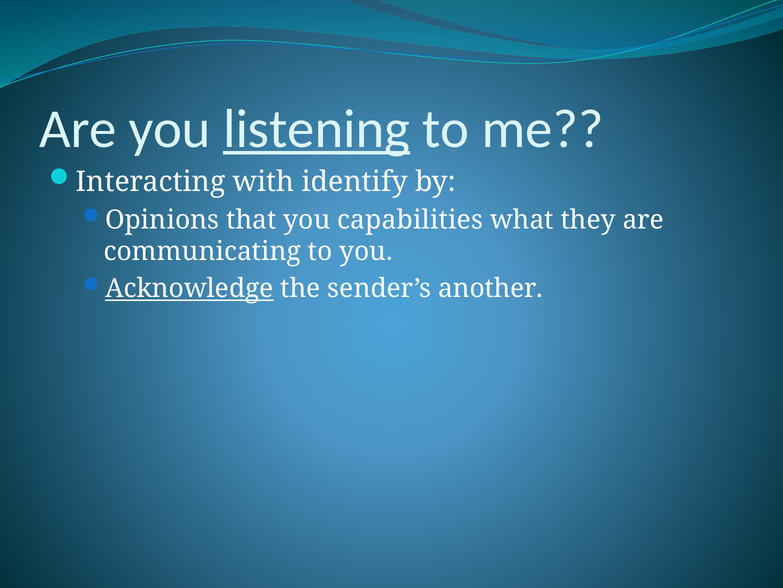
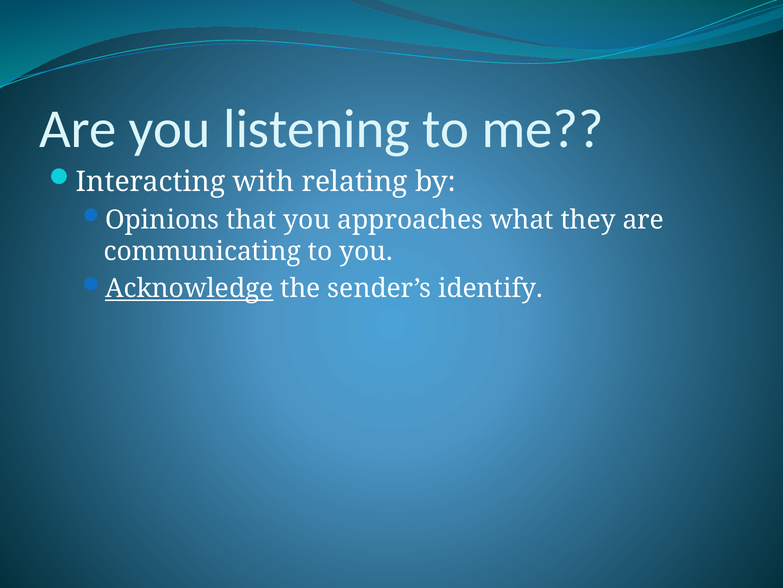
listening underline: present -> none
identify: identify -> relating
capabilities: capabilities -> approaches
another: another -> identify
